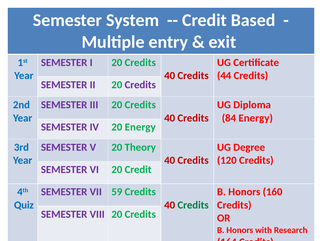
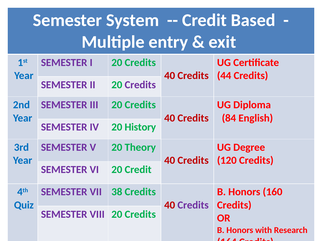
84 Energy: Energy -> English
20 Energy: Energy -> History
59: 59 -> 38
Credits at (193, 205) colour: green -> purple
